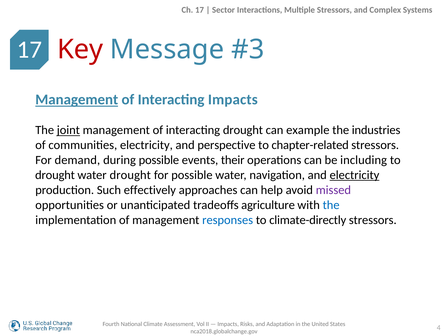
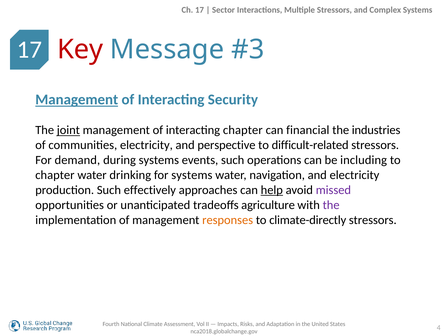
Interacting Impacts: Impacts -> Security
interacting drought: drought -> chapter
example: example -> financial
chapter-related: chapter-related -> difficult-related
during possible: possible -> systems
events their: their -> such
drought at (55, 175): drought -> chapter
water drought: drought -> drinking
for possible: possible -> systems
electricity at (354, 175) underline: present -> none
help underline: none -> present
the at (331, 205) colour: blue -> purple
responses colour: blue -> orange
